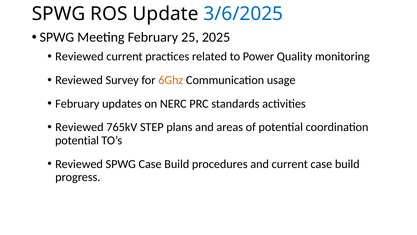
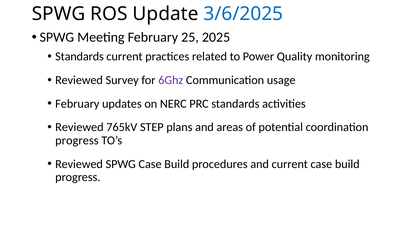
Reviewed at (79, 56): Reviewed -> Standards
6Ghz colour: orange -> purple
potential at (77, 140): potential -> progress
